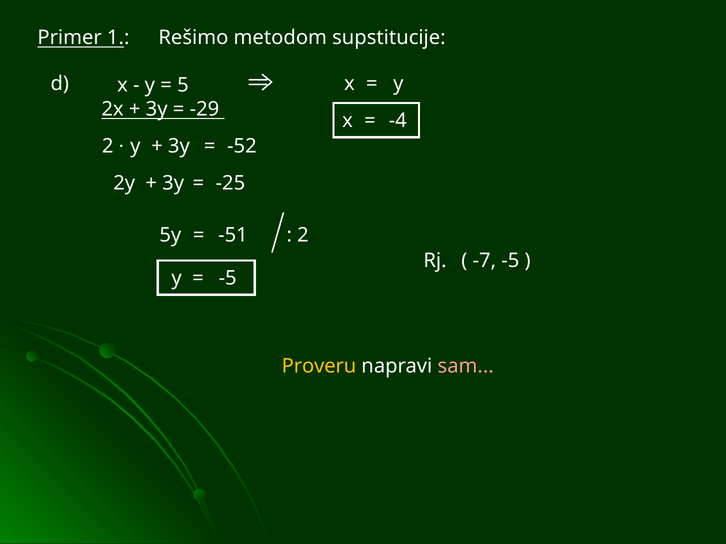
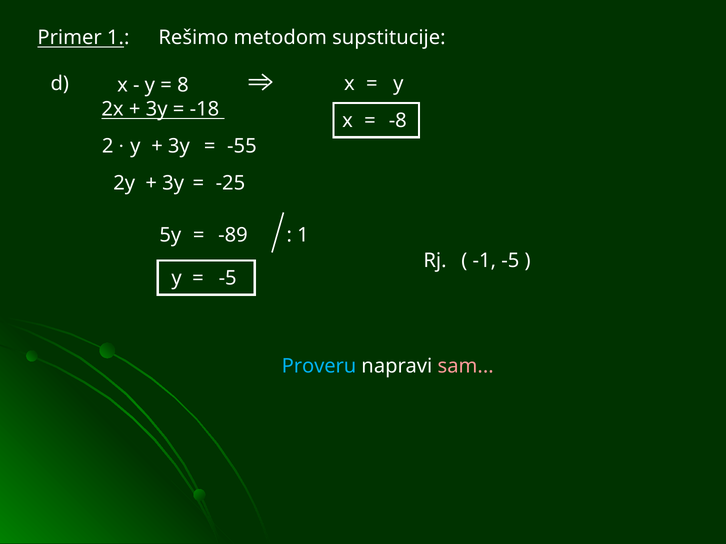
5: 5 -> 8
-29: -29 -> -18
-4: -4 -> -8
-52: -52 -> -55
-51: -51 -> -89
2 at (303, 236): 2 -> 1
-7: -7 -> -1
Proveru colour: yellow -> light blue
